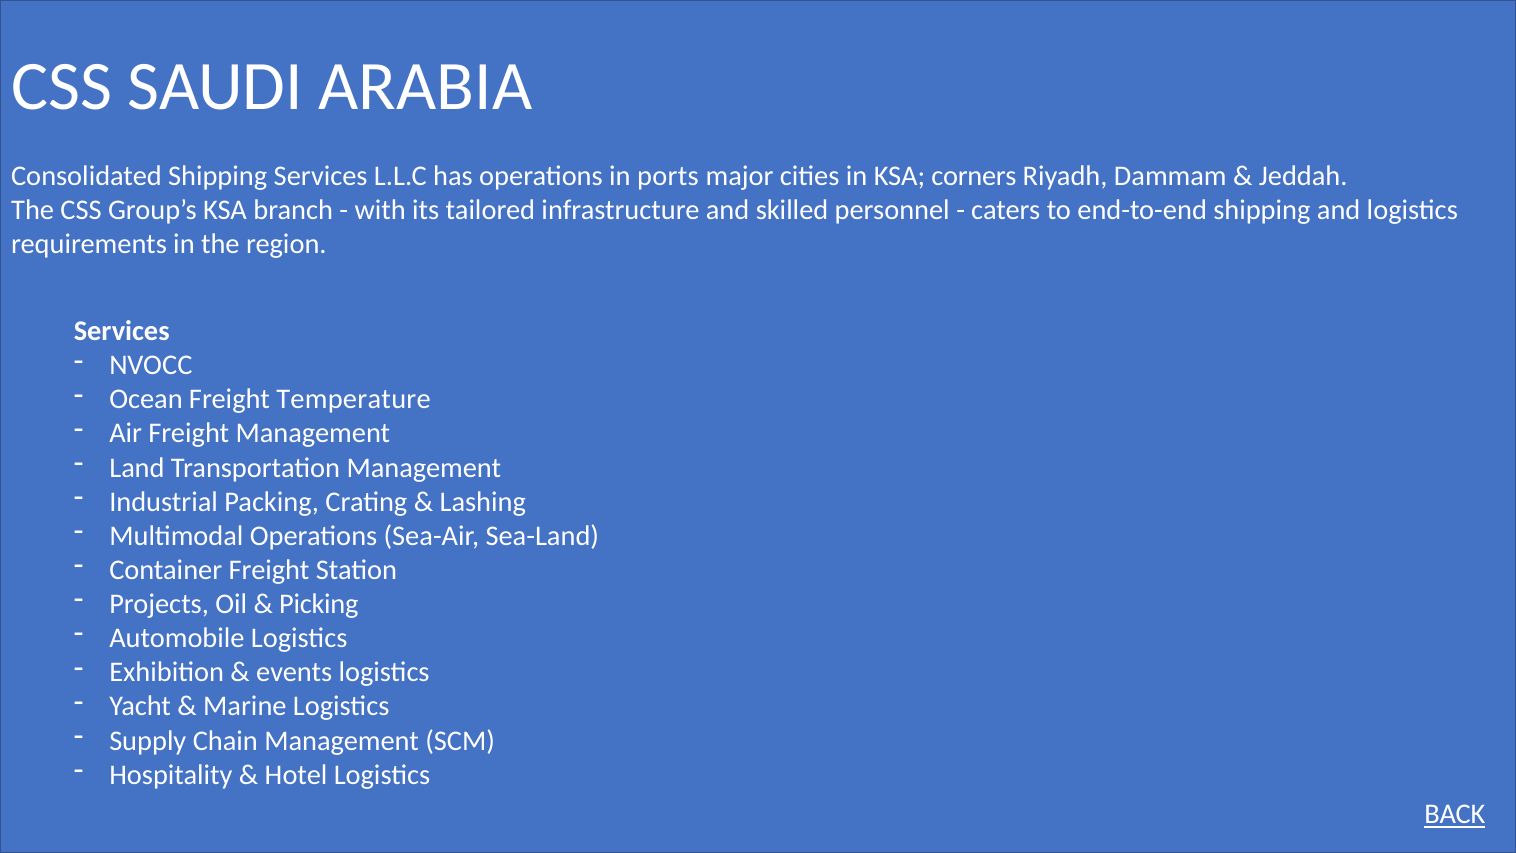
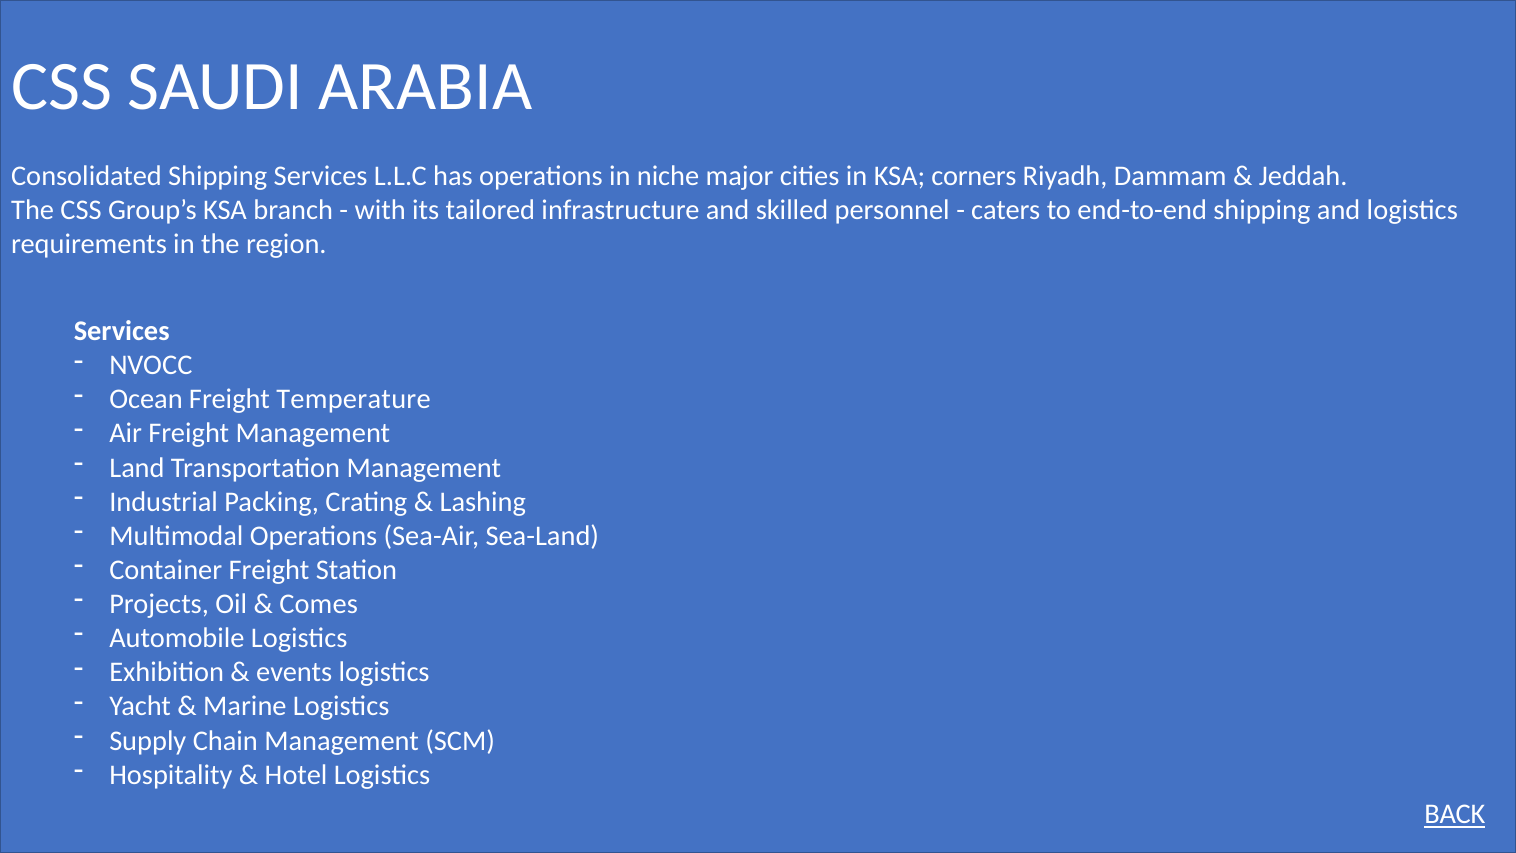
ports: ports -> niche
Picking: Picking -> Comes
